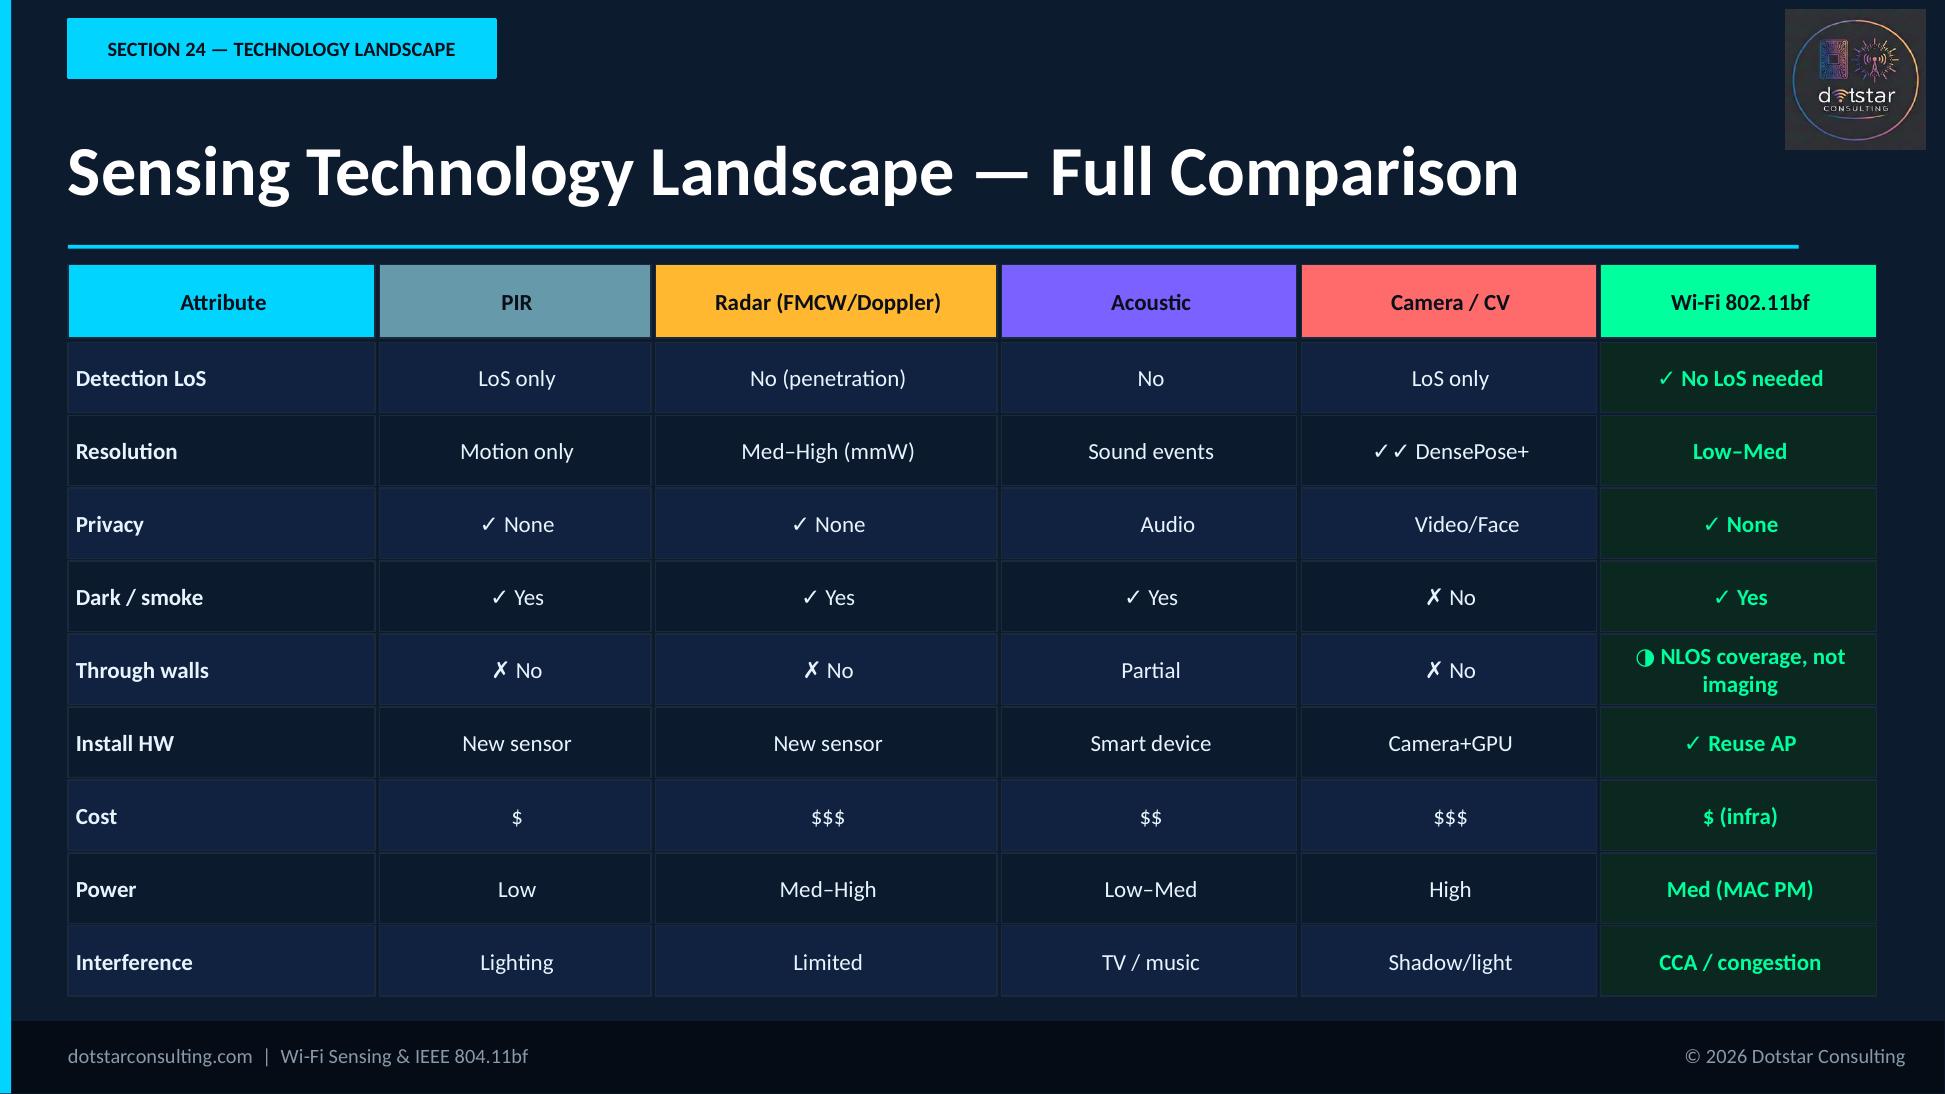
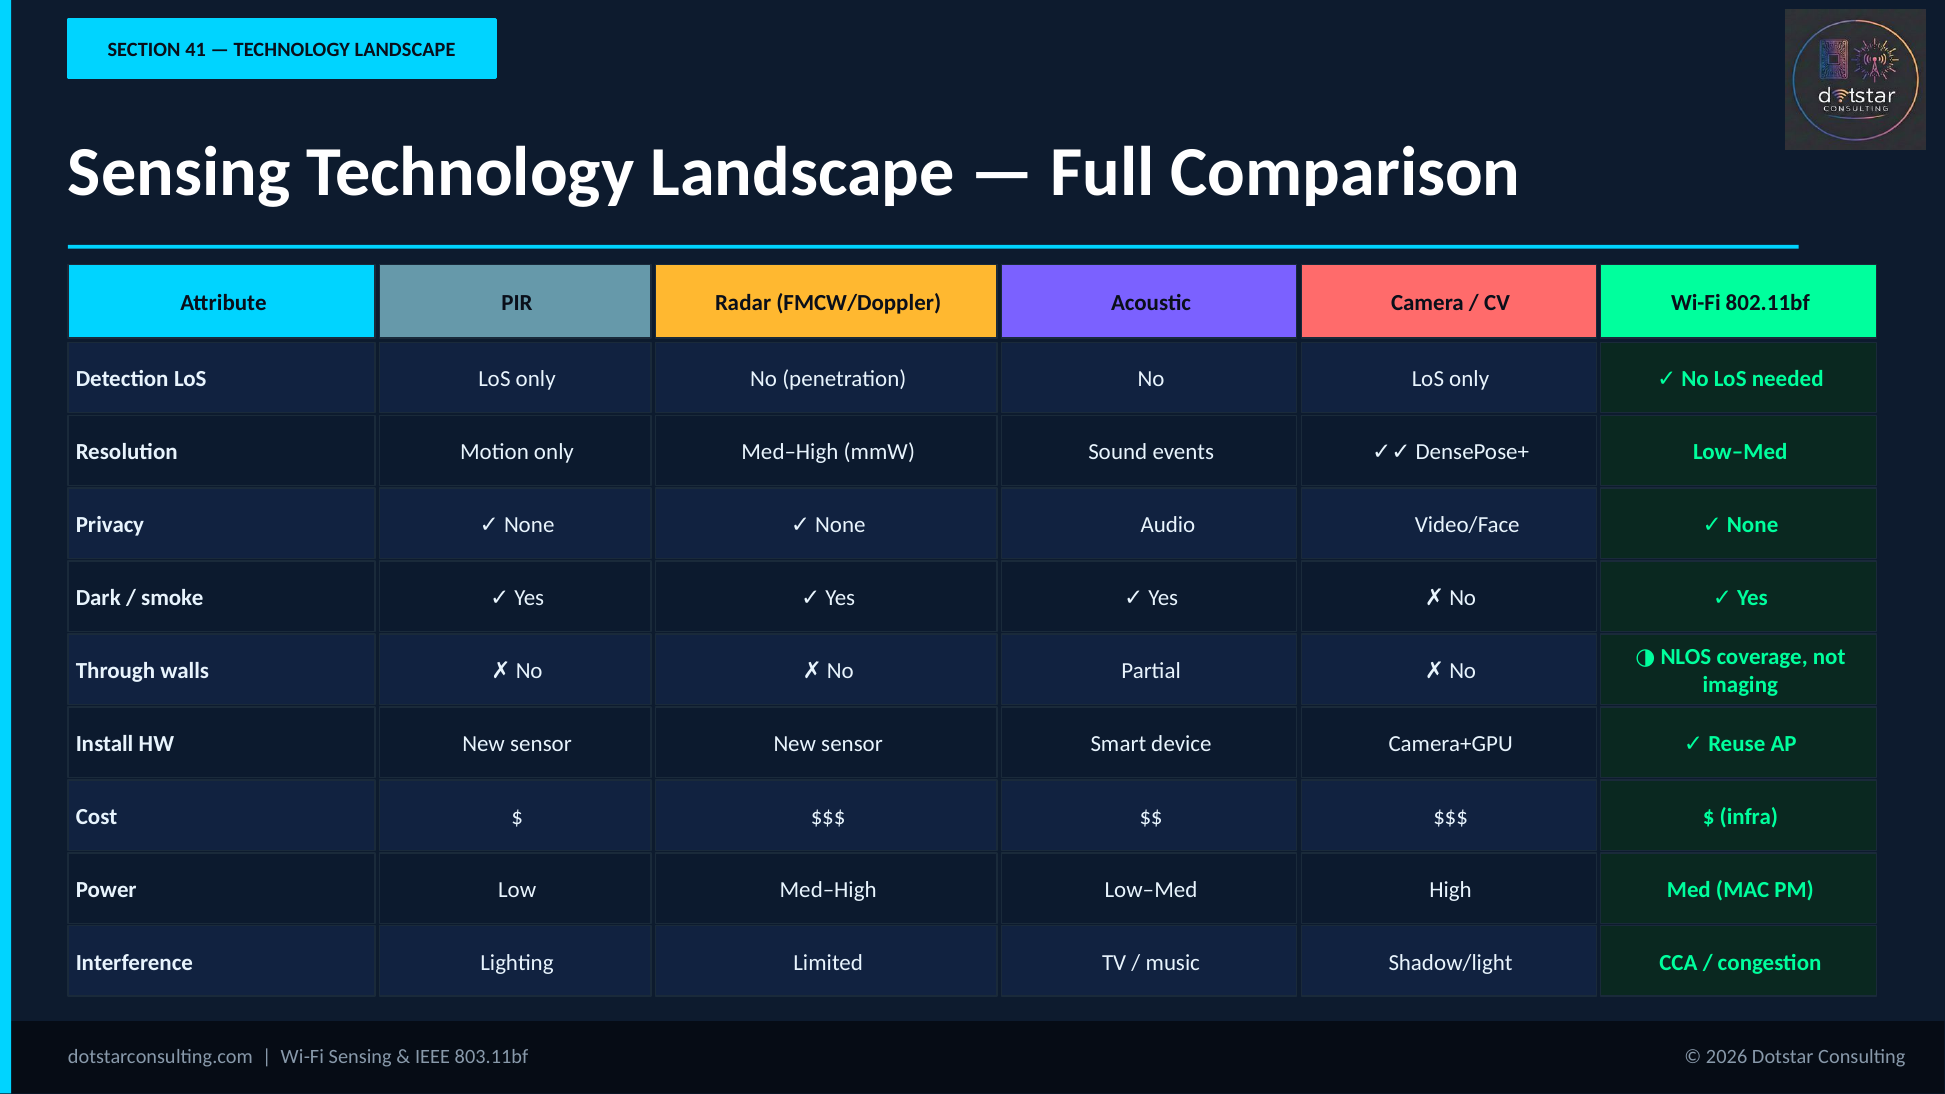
24: 24 -> 41
804.11bf: 804.11bf -> 803.11bf
